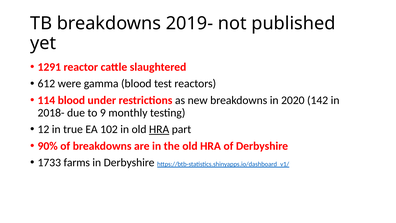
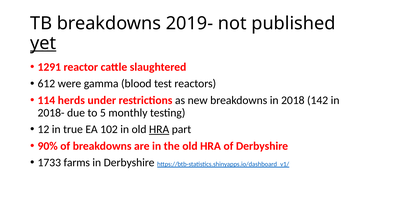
yet underline: none -> present
114 blood: blood -> herds
2020: 2020 -> 2018
9: 9 -> 5
